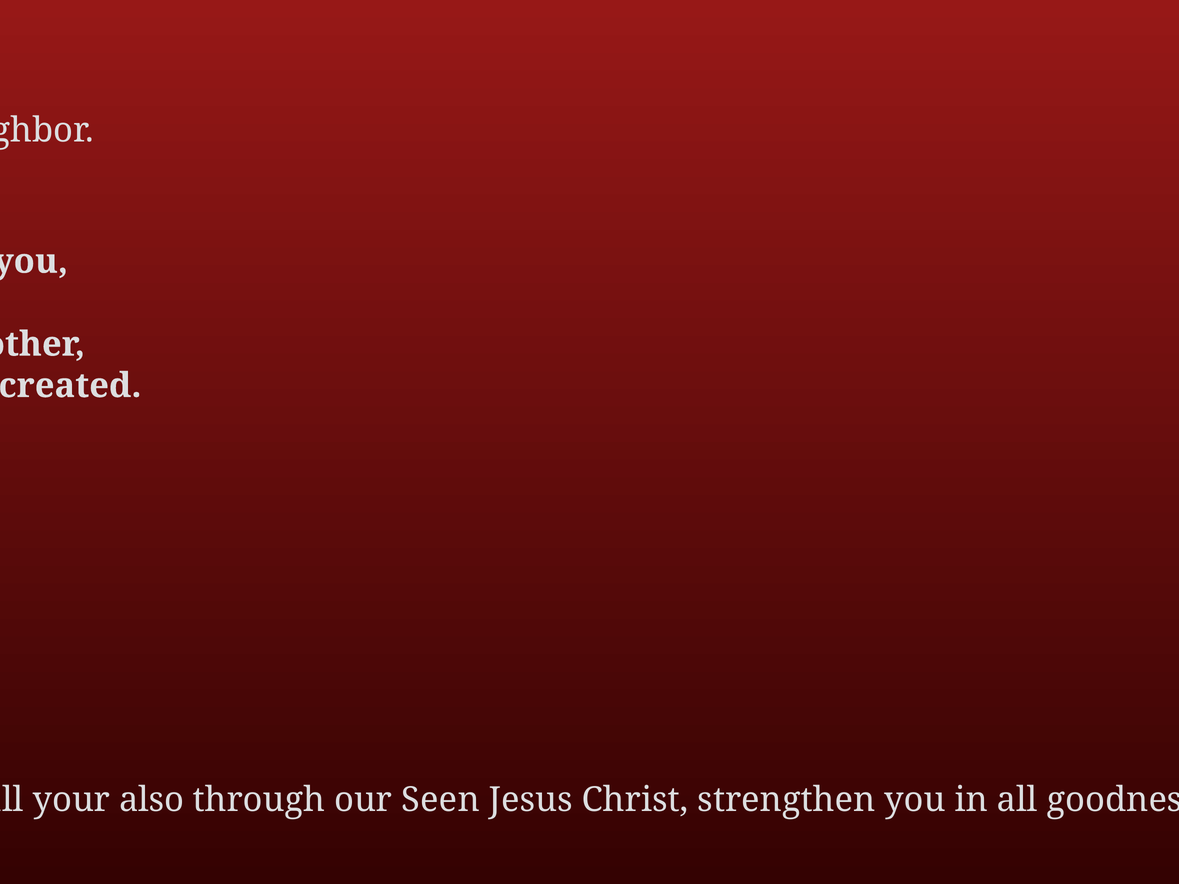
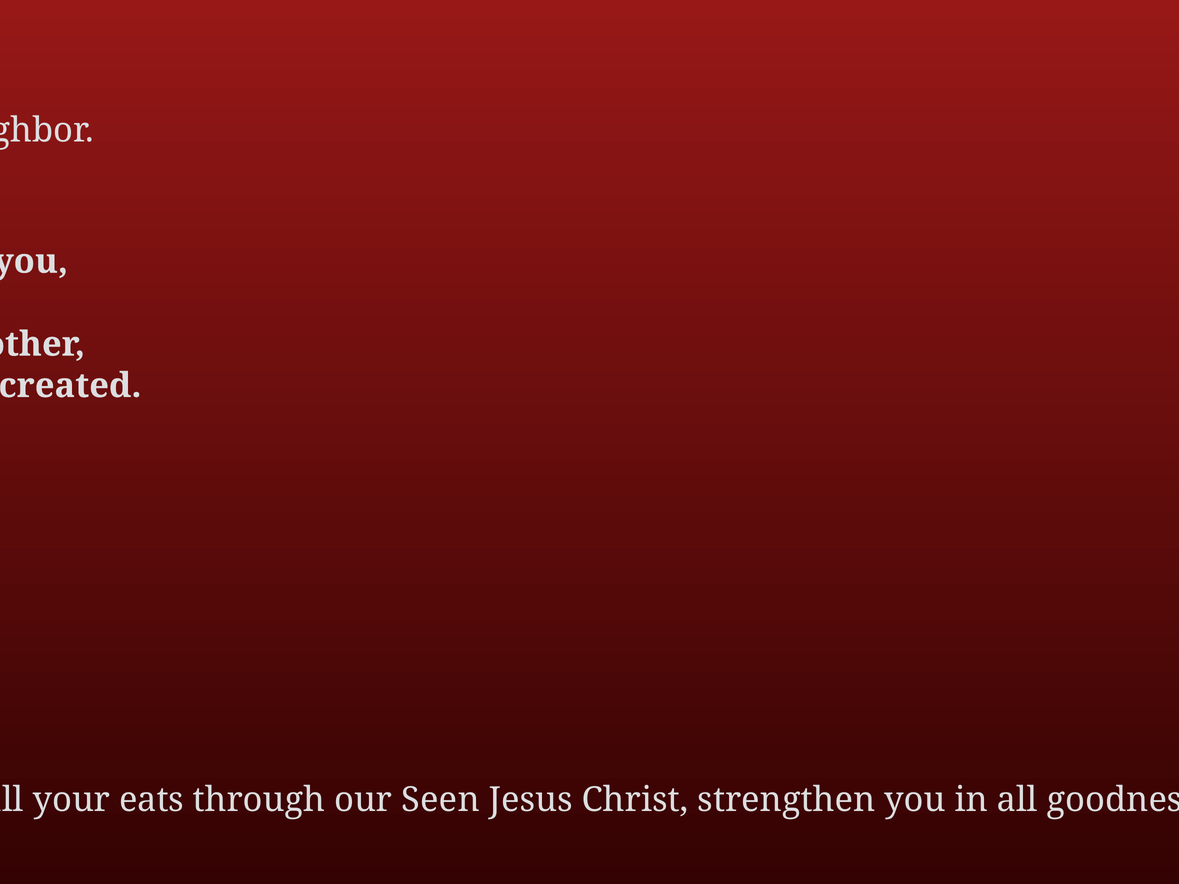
also: also -> eats
